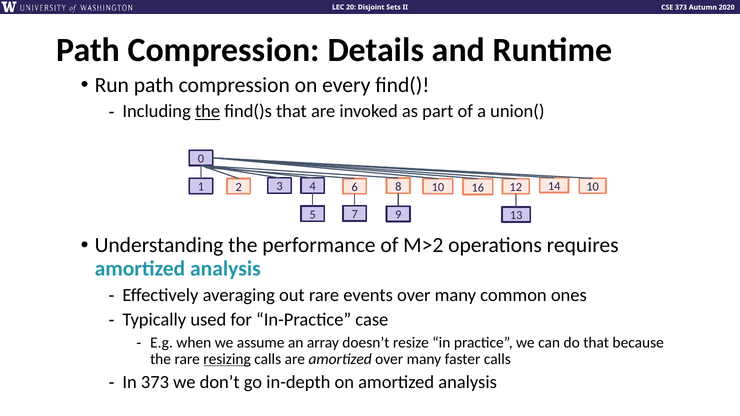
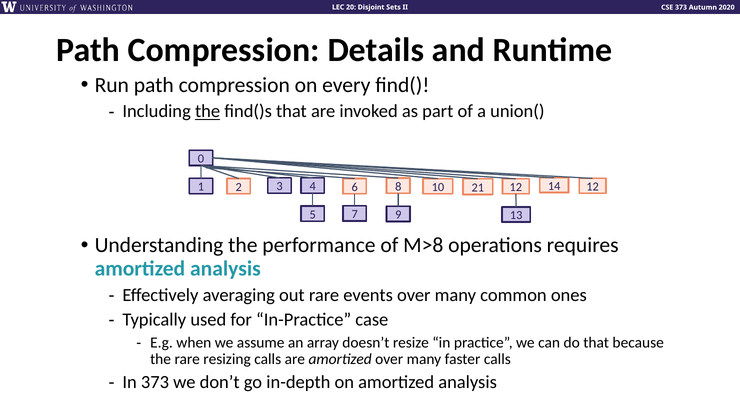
14 10: 10 -> 12
16: 16 -> 21
M>2: M>2 -> M>8
resizing underline: present -> none
